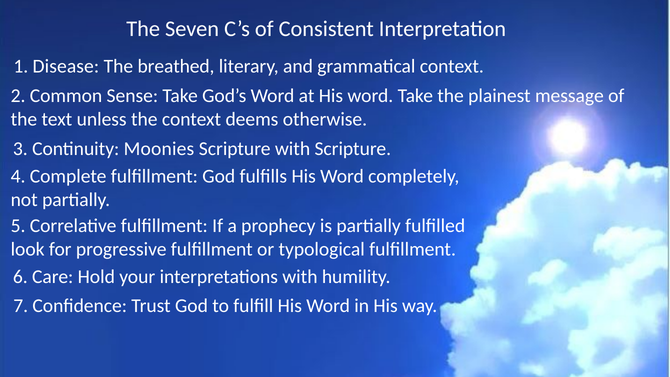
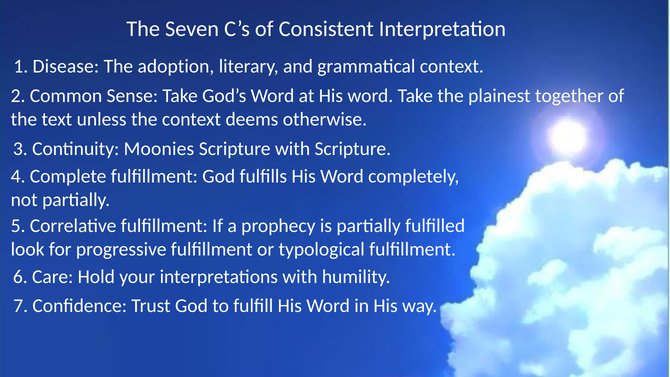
breathed: breathed -> adoption
message: message -> together
